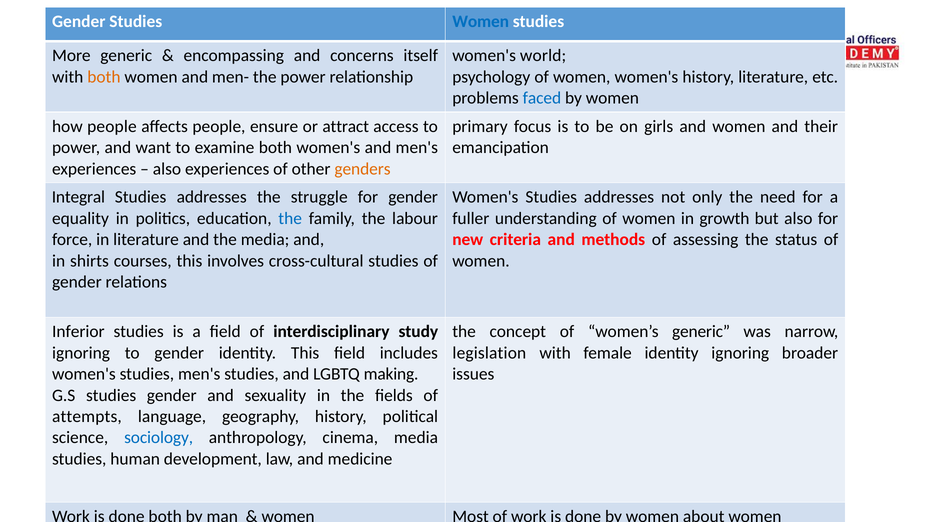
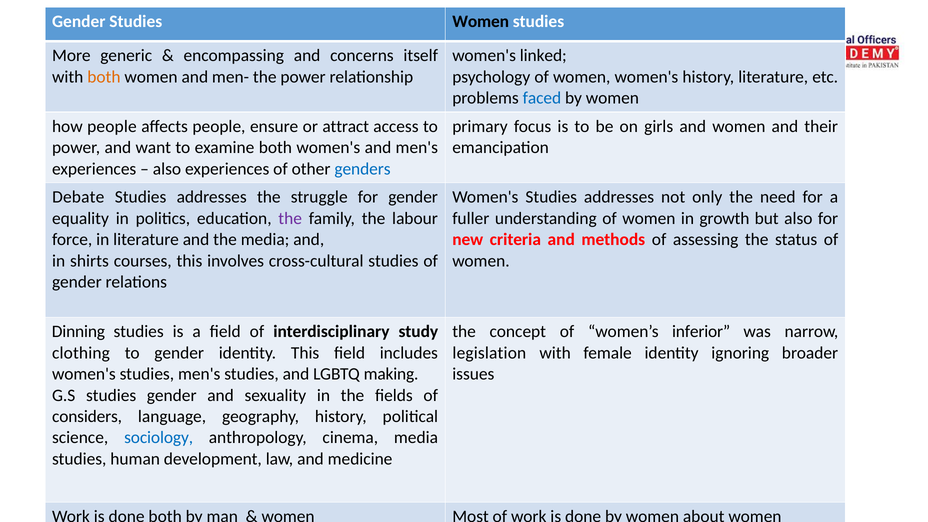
Women at (481, 22) colour: blue -> black
world: world -> linked
genders colour: orange -> blue
Integral: Integral -> Debate
the at (290, 218) colour: blue -> purple
Inferior: Inferior -> Dinning
women’s generic: generic -> inferior
ignoring at (81, 353): ignoring -> clothing
attempts: attempts -> considers
